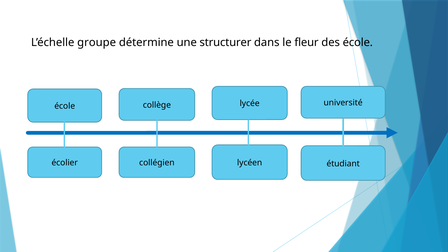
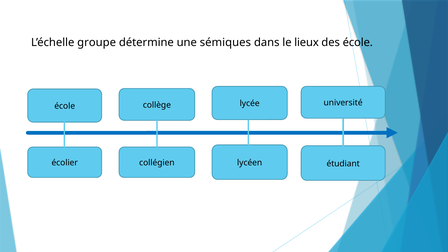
structurer: structurer -> sémiques
fleur: fleur -> lieux
